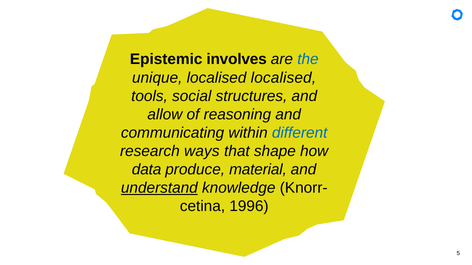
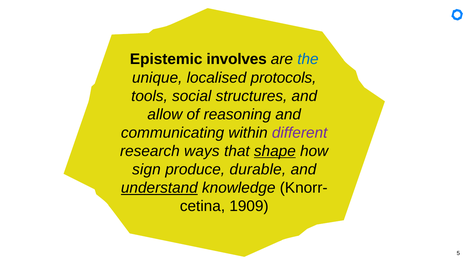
localised localised: localised -> protocols
different colour: blue -> purple
shape underline: none -> present
data: data -> sign
material: material -> durable
1996: 1996 -> 1909
